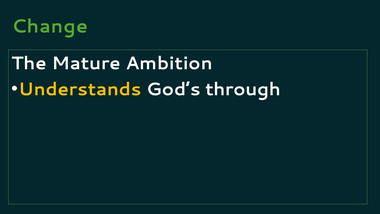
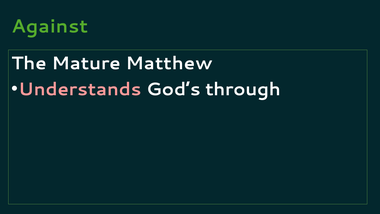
Change: Change -> Against
Ambition: Ambition -> Matthew
Understands colour: yellow -> pink
